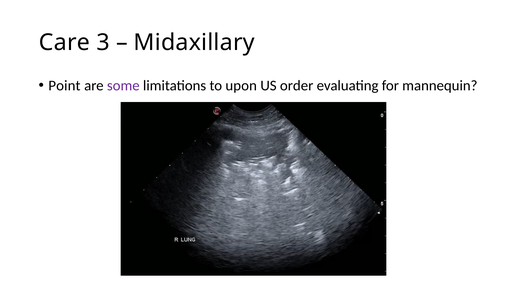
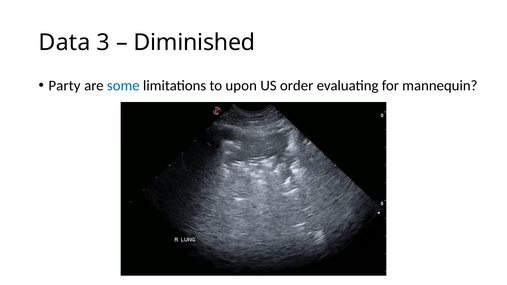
Care: Care -> Data
Midaxillary: Midaxillary -> Diminished
Point: Point -> Party
some colour: purple -> blue
